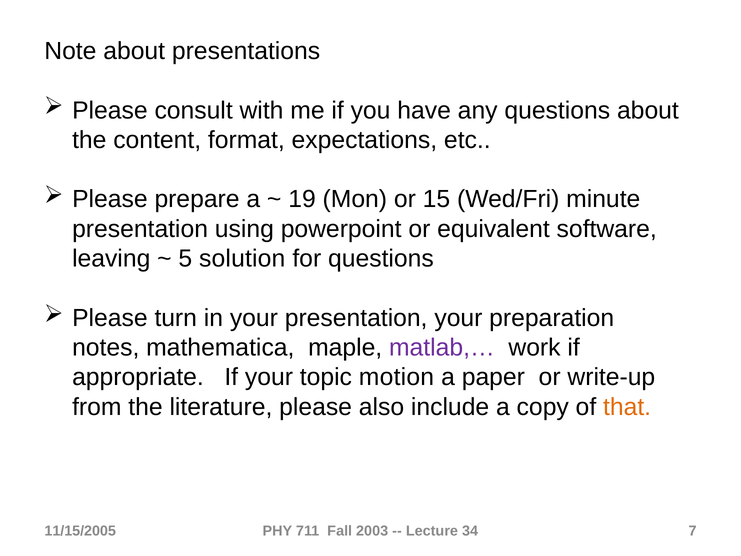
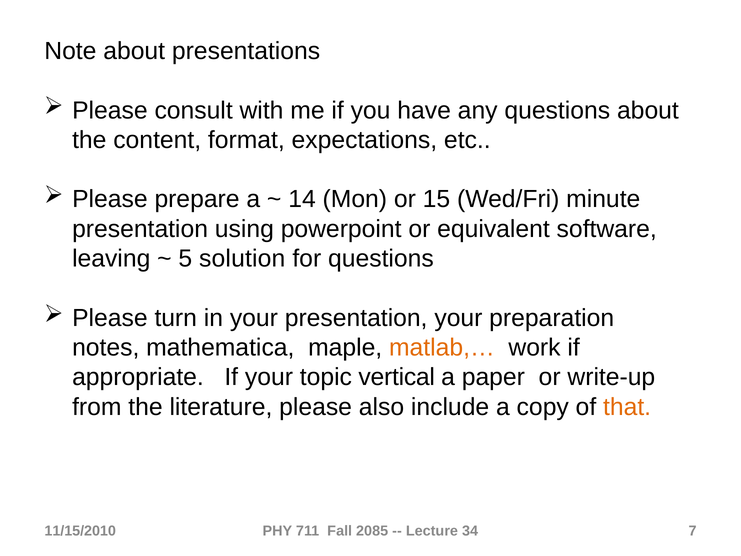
19: 19 -> 14
matlab,… colour: purple -> orange
motion: motion -> vertical
11/15/2005: 11/15/2005 -> 11/15/2010
2003: 2003 -> 2085
